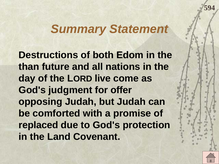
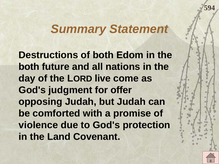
than at (29, 67): than -> both
replaced: replaced -> violence
